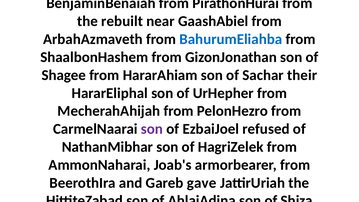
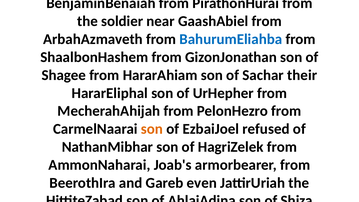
rebuilt: rebuilt -> soldier
son at (152, 129) colour: purple -> orange
gave: gave -> even
